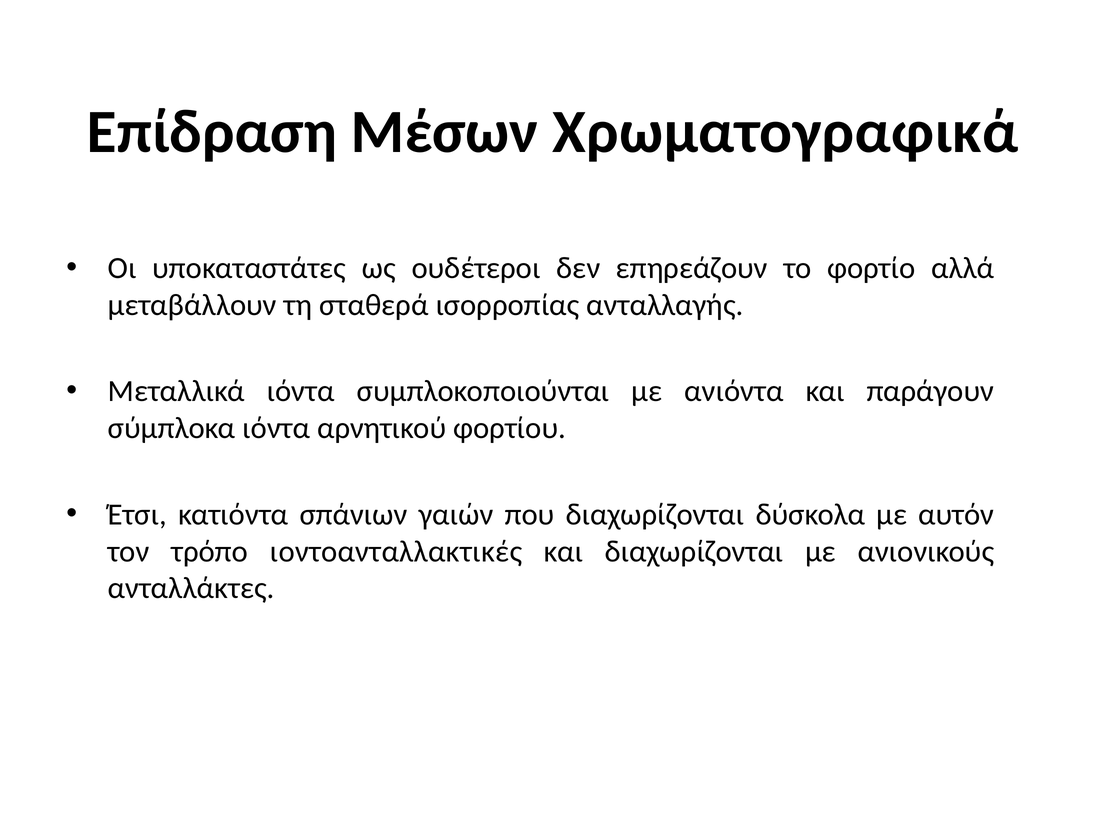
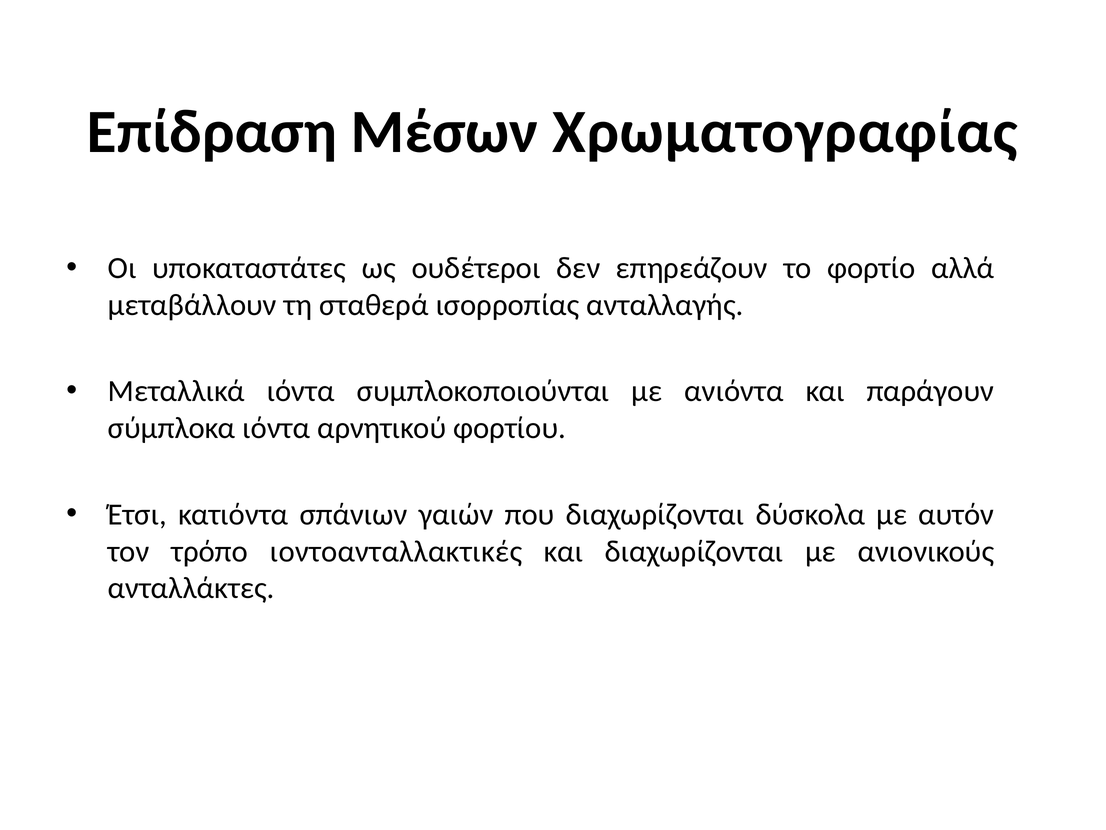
Χρωματογραφικά: Χρωματογραφικά -> Χρωματογραφίας
